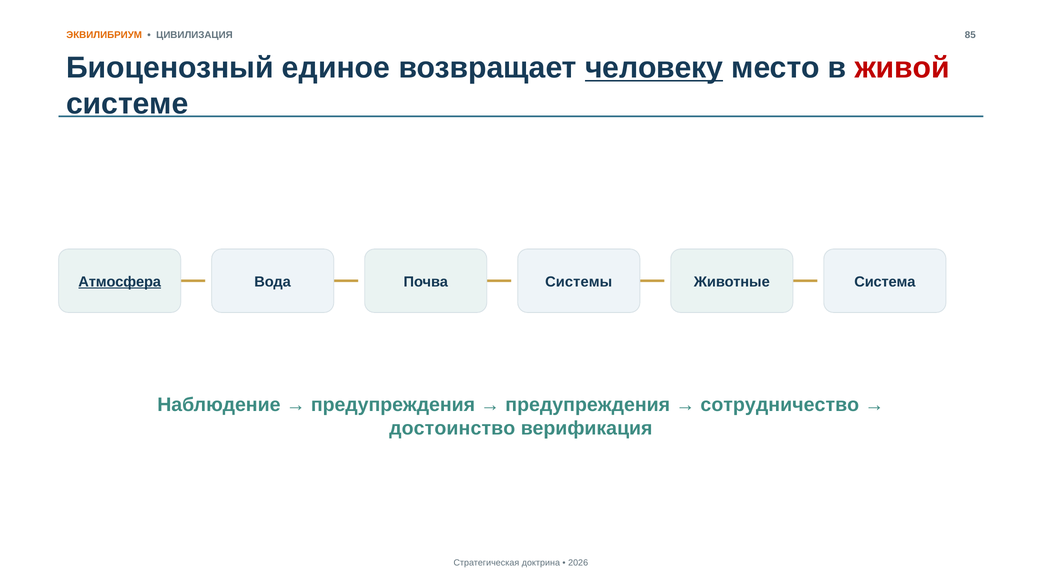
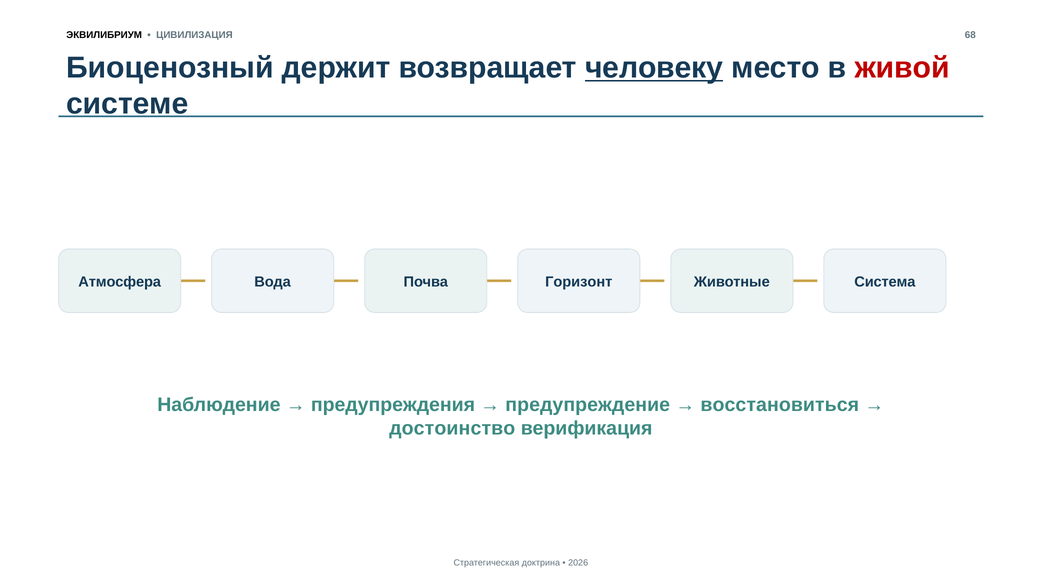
ЭКВИЛИБРИУМ colour: orange -> black
85: 85 -> 68
единое: единое -> держит
Атмосфера underline: present -> none
Системы: Системы -> Горизонт
предупреждения at (588, 405): предупреждения -> предупреждение
сотрудничество: сотрудничество -> восстановиться
